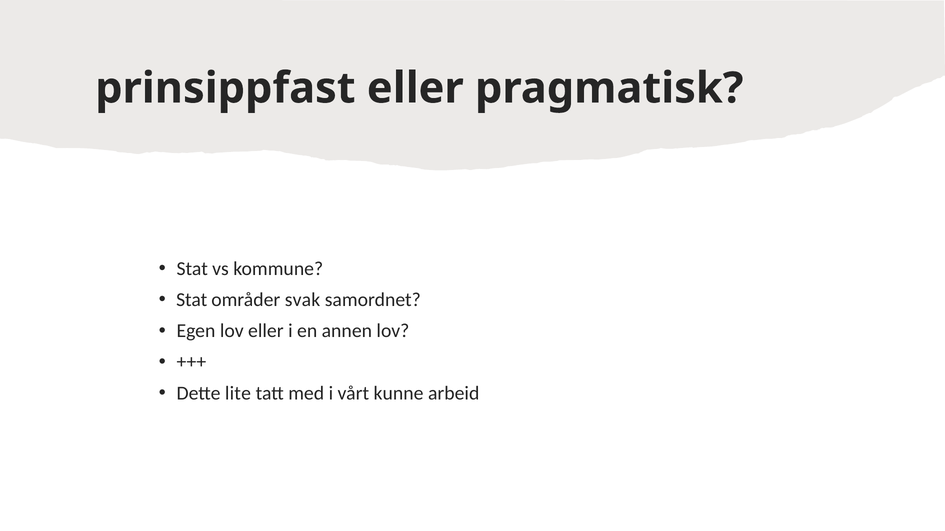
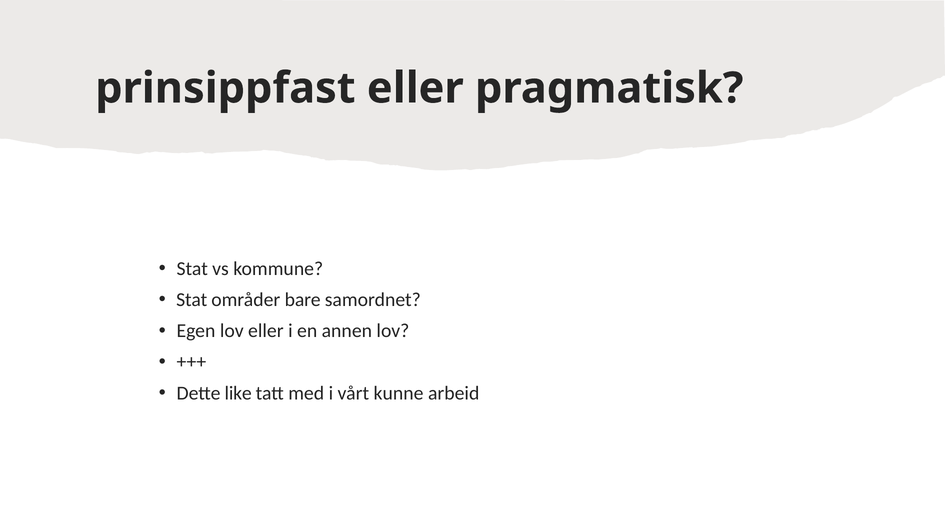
svak: svak -> bare
lite: lite -> like
